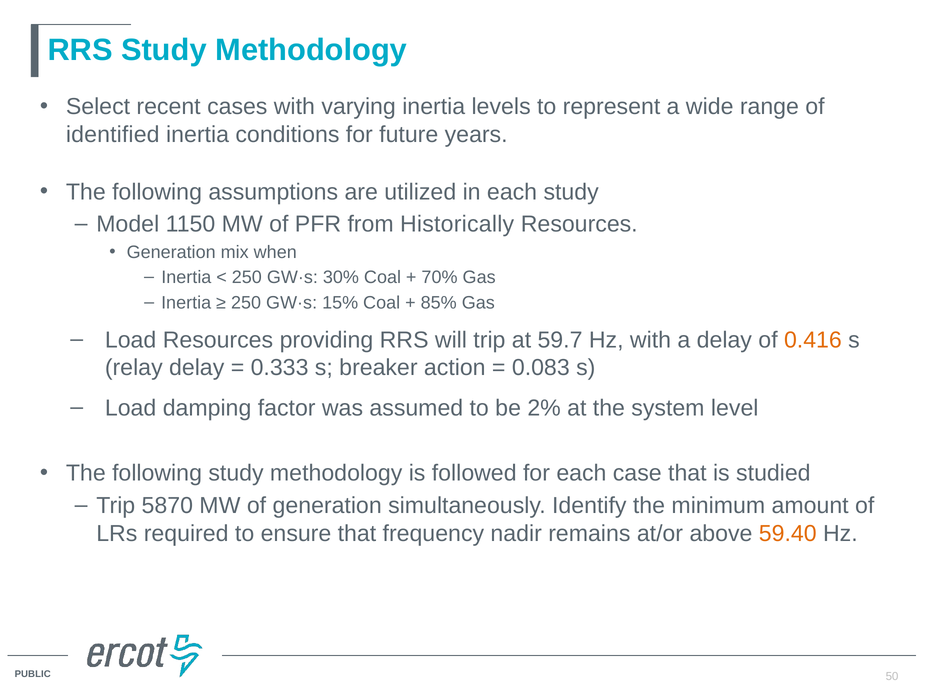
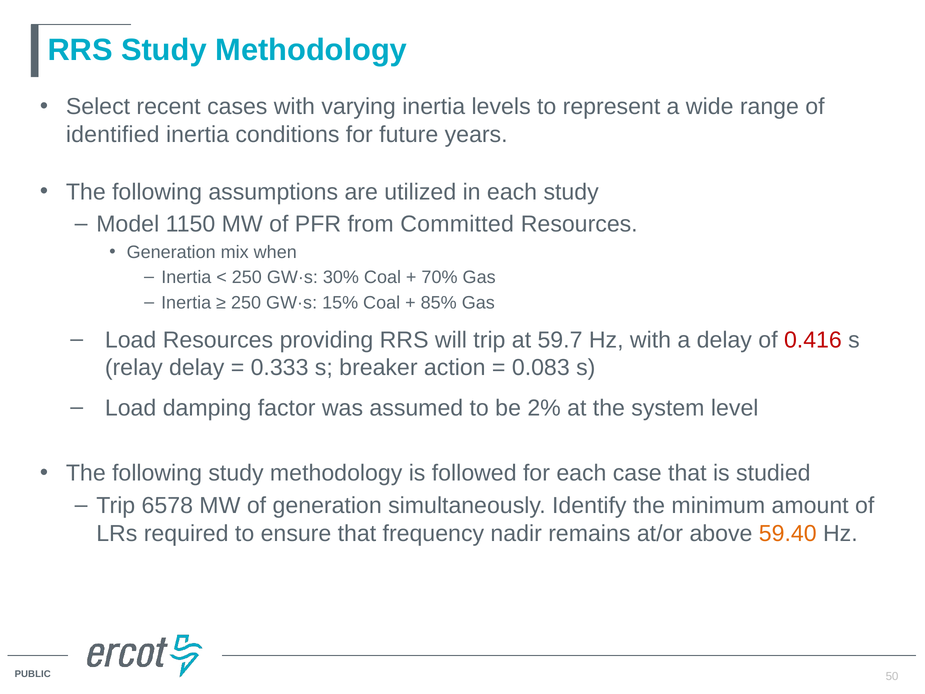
Historically: Historically -> Committed
0.416 colour: orange -> red
5870: 5870 -> 6578
